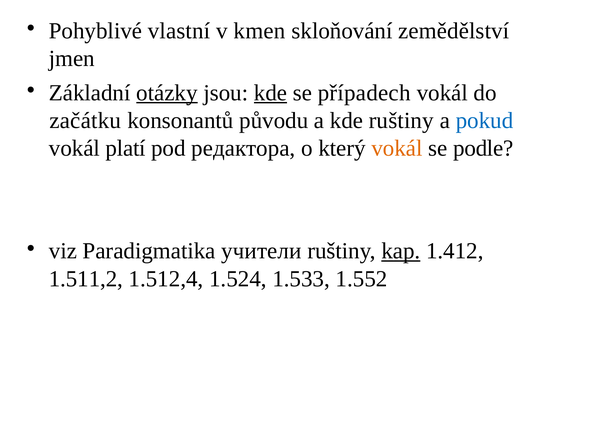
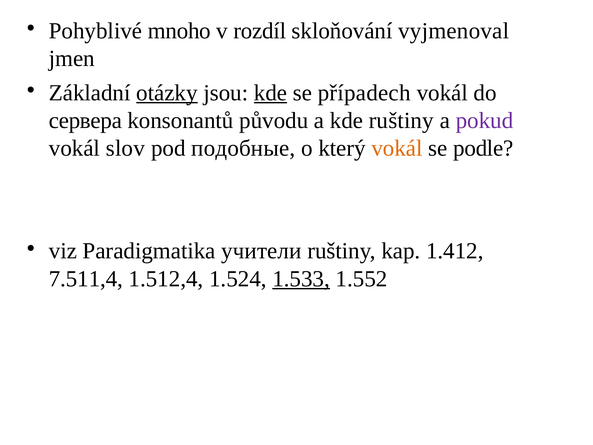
vlastní: vlastní -> mnoho
kmen: kmen -> rozdíl
zemědělství: zemědělství -> vyjmenoval
začátku: začátku -> сервера
pokud colour: blue -> purple
platí: platí -> slov
редактора: редактора -> подобные
kap underline: present -> none
1.511,2: 1.511,2 -> 7.511,4
1.533 underline: none -> present
